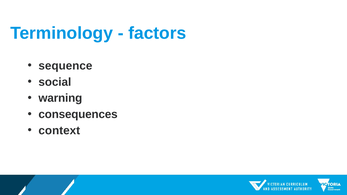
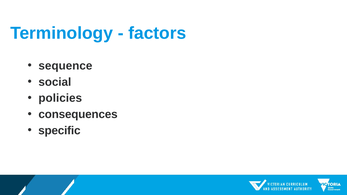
warning: warning -> policies
context: context -> specific
